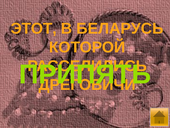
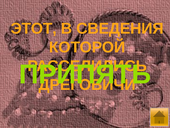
БЕЛАРУСЬ: БЕЛАРУСЬ -> СВЕДЕНИЯ
